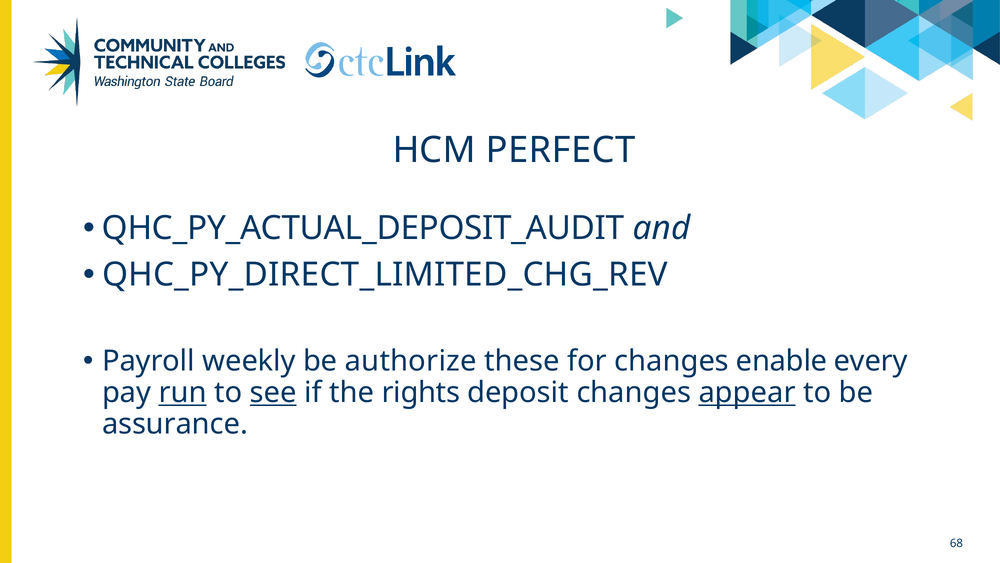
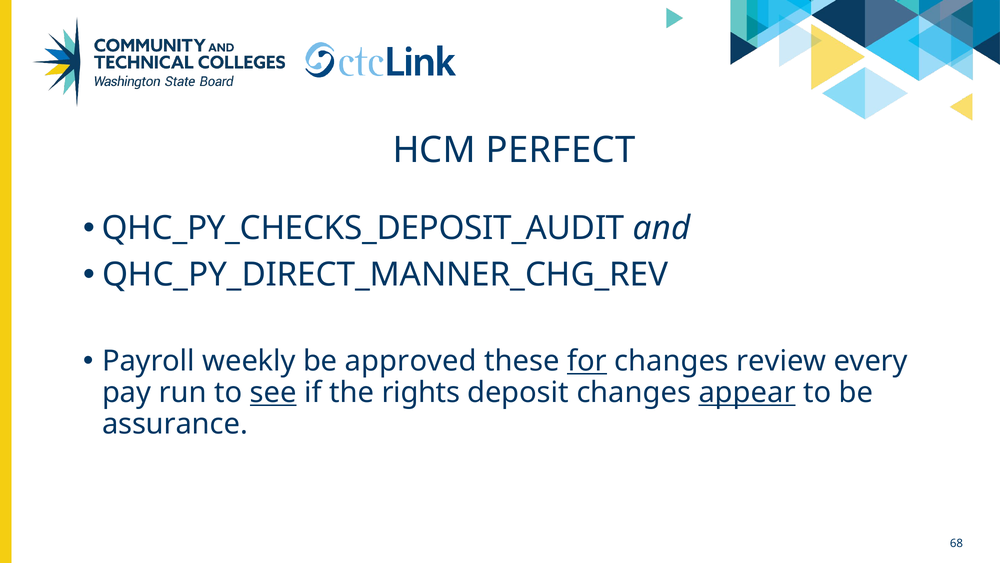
QHC_PY_ACTUAL_DEPOSIT_AUDIT: QHC_PY_ACTUAL_DEPOSIT_AUDIT -> QHC_PY_CHECKS_DEPOSIT_AUDIT
QHC_PY_DIRECT_LIMITED_CHG_REV: QHC_PY_DIRECT_LIMITED_CHG_REV -> QHC_PY_DIRECT_MANNER_CHG_REV
authorize: authorize -> approved
for underline: none -> present
enable: enable -> review
run underline: present -> none
